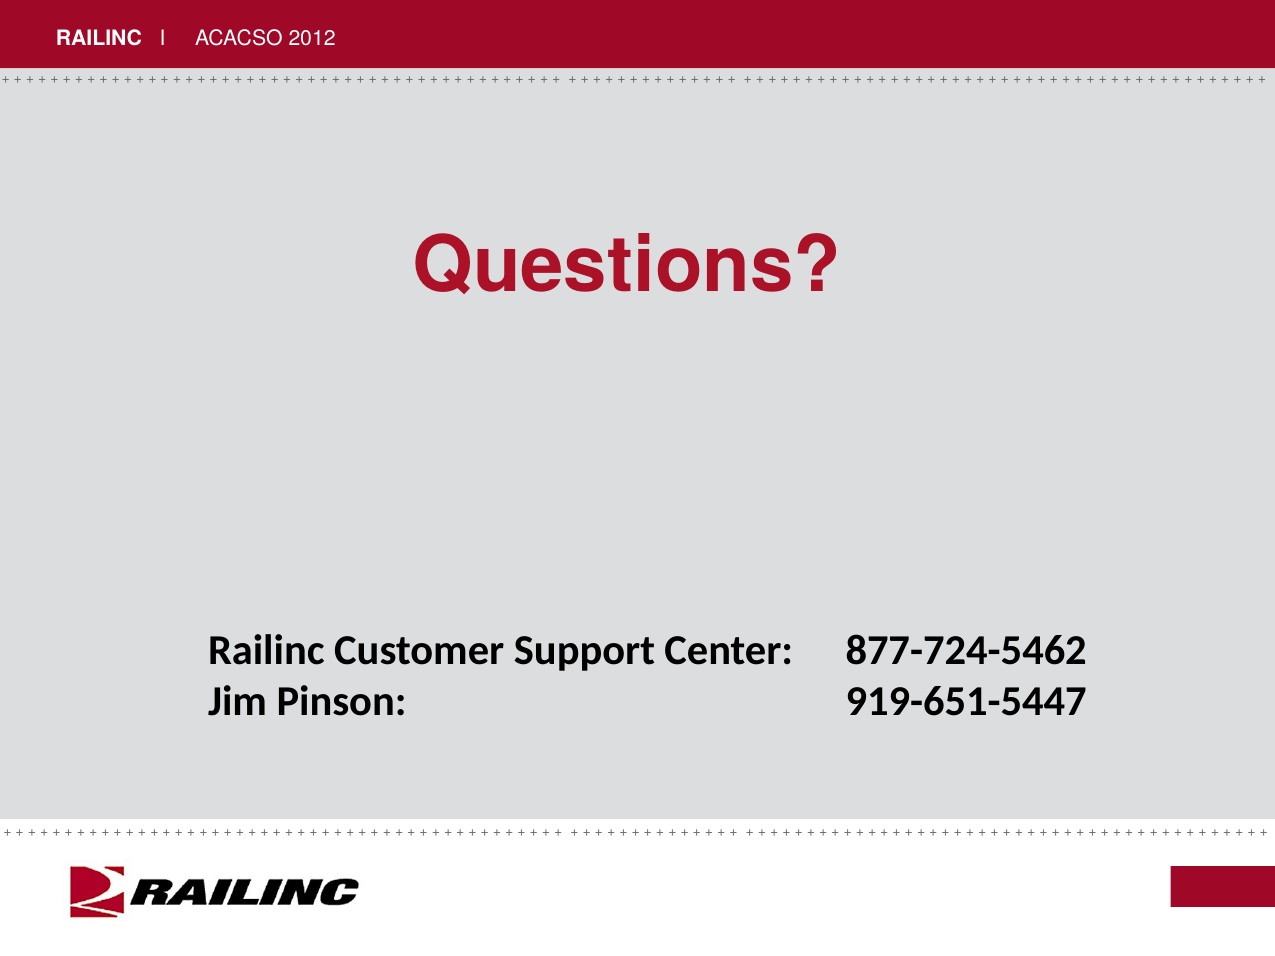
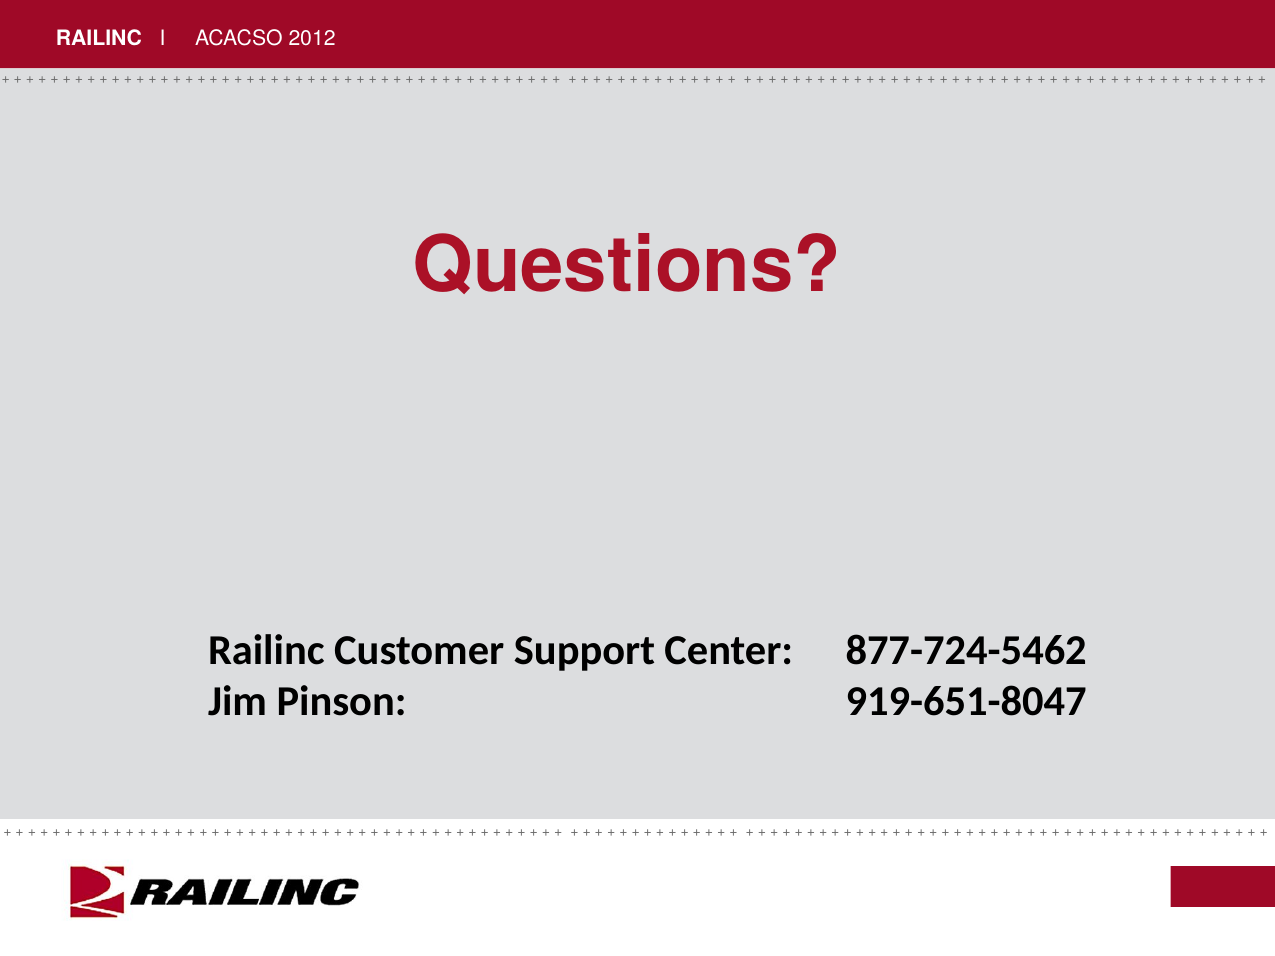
919-651-5447: 919-651-5447 -> 919-651-8047
